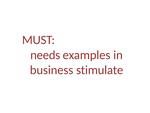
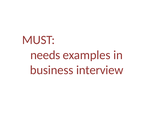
stimulate: stimulate -> interview
